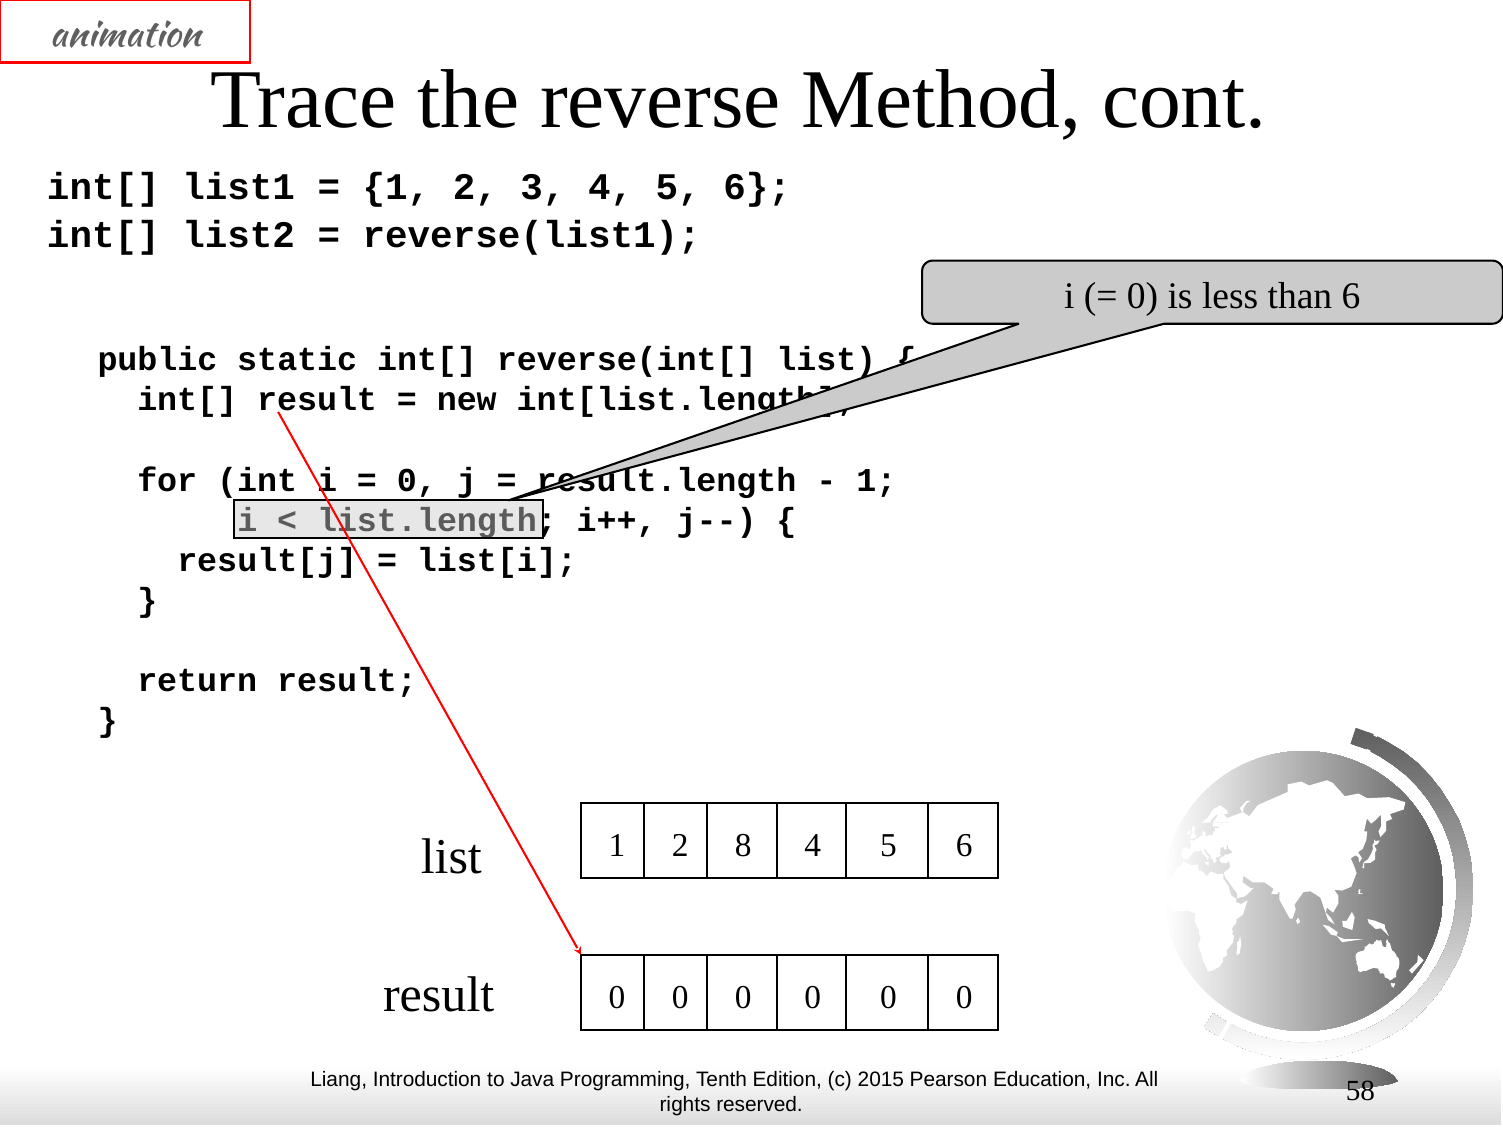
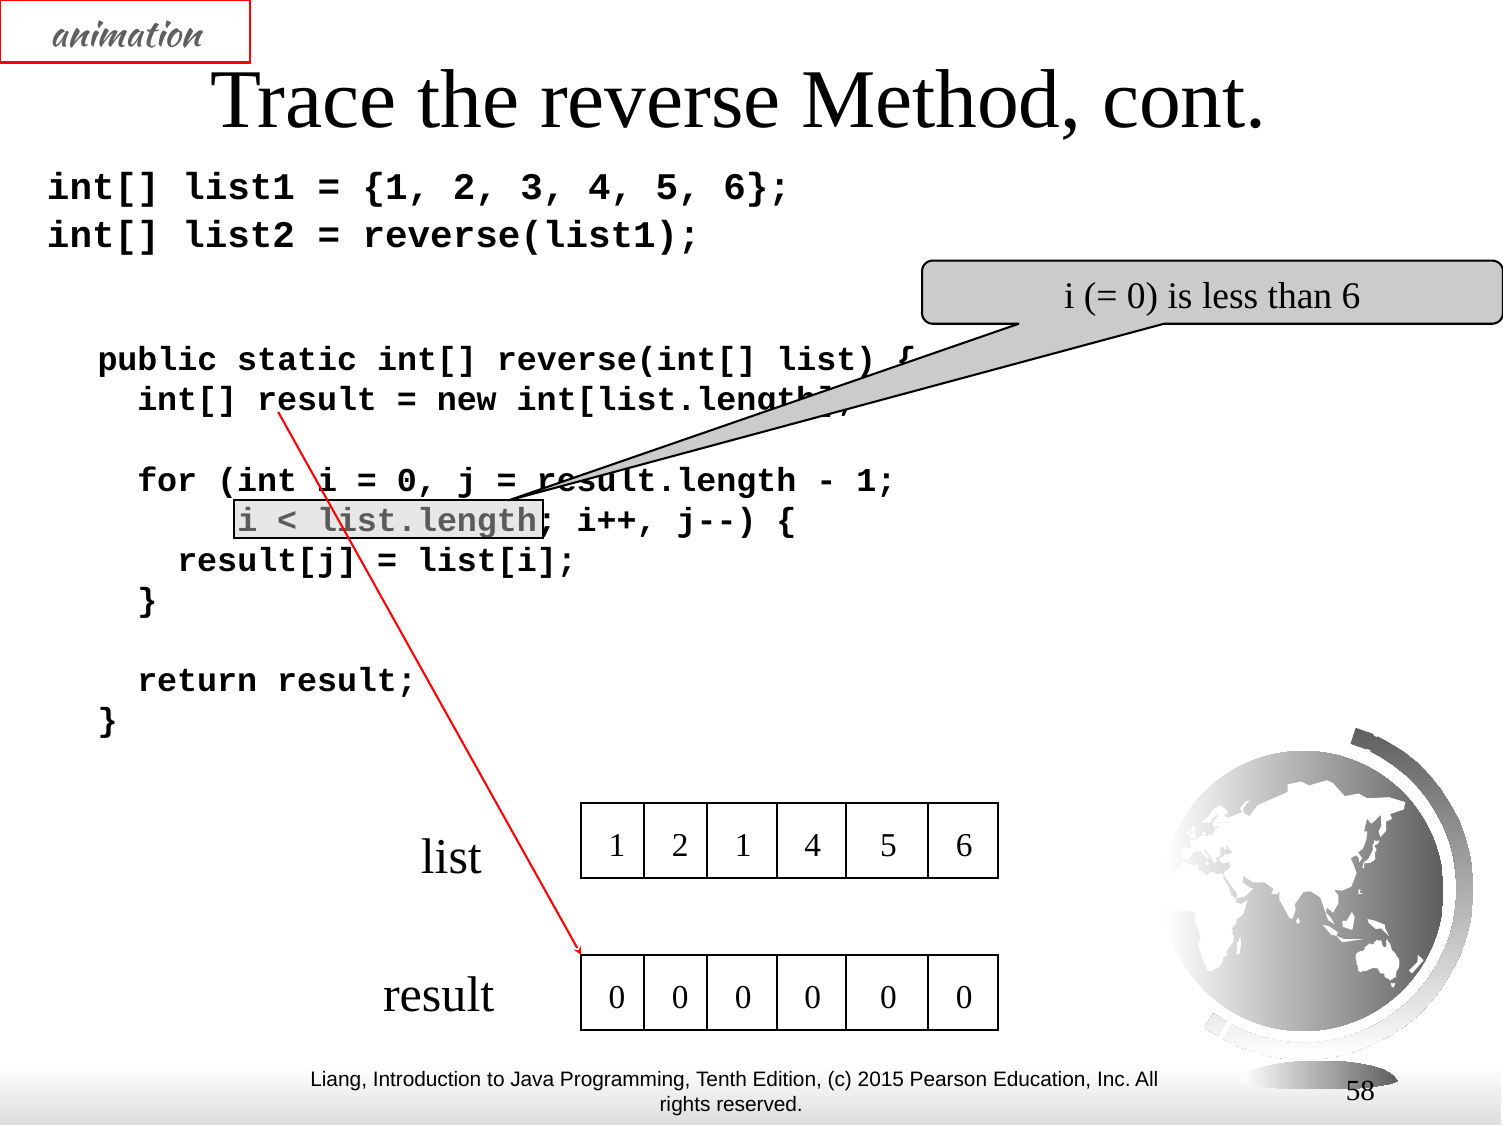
2 8: 8 -> 1
